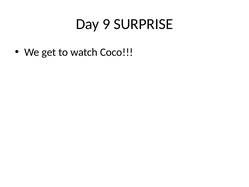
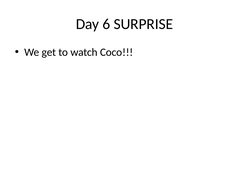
9: 9 -> 6
